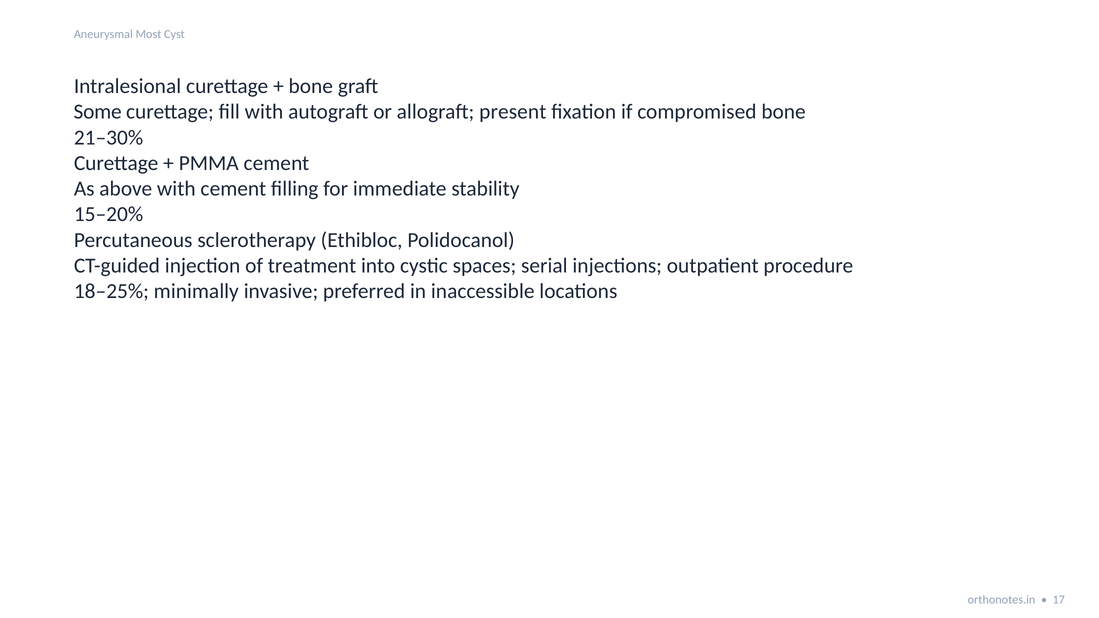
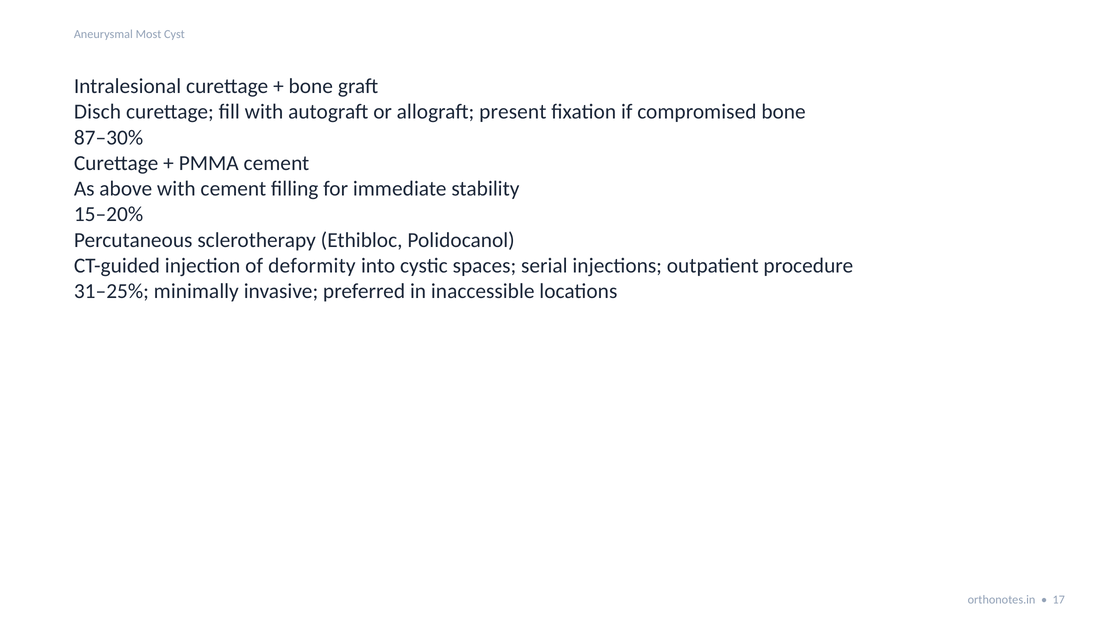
Some: Some -> Disch
21–30%: 21–30% -> 87–30%
treatment: treatment -> deformity
18–25%: 18–25% -> 31–25%
